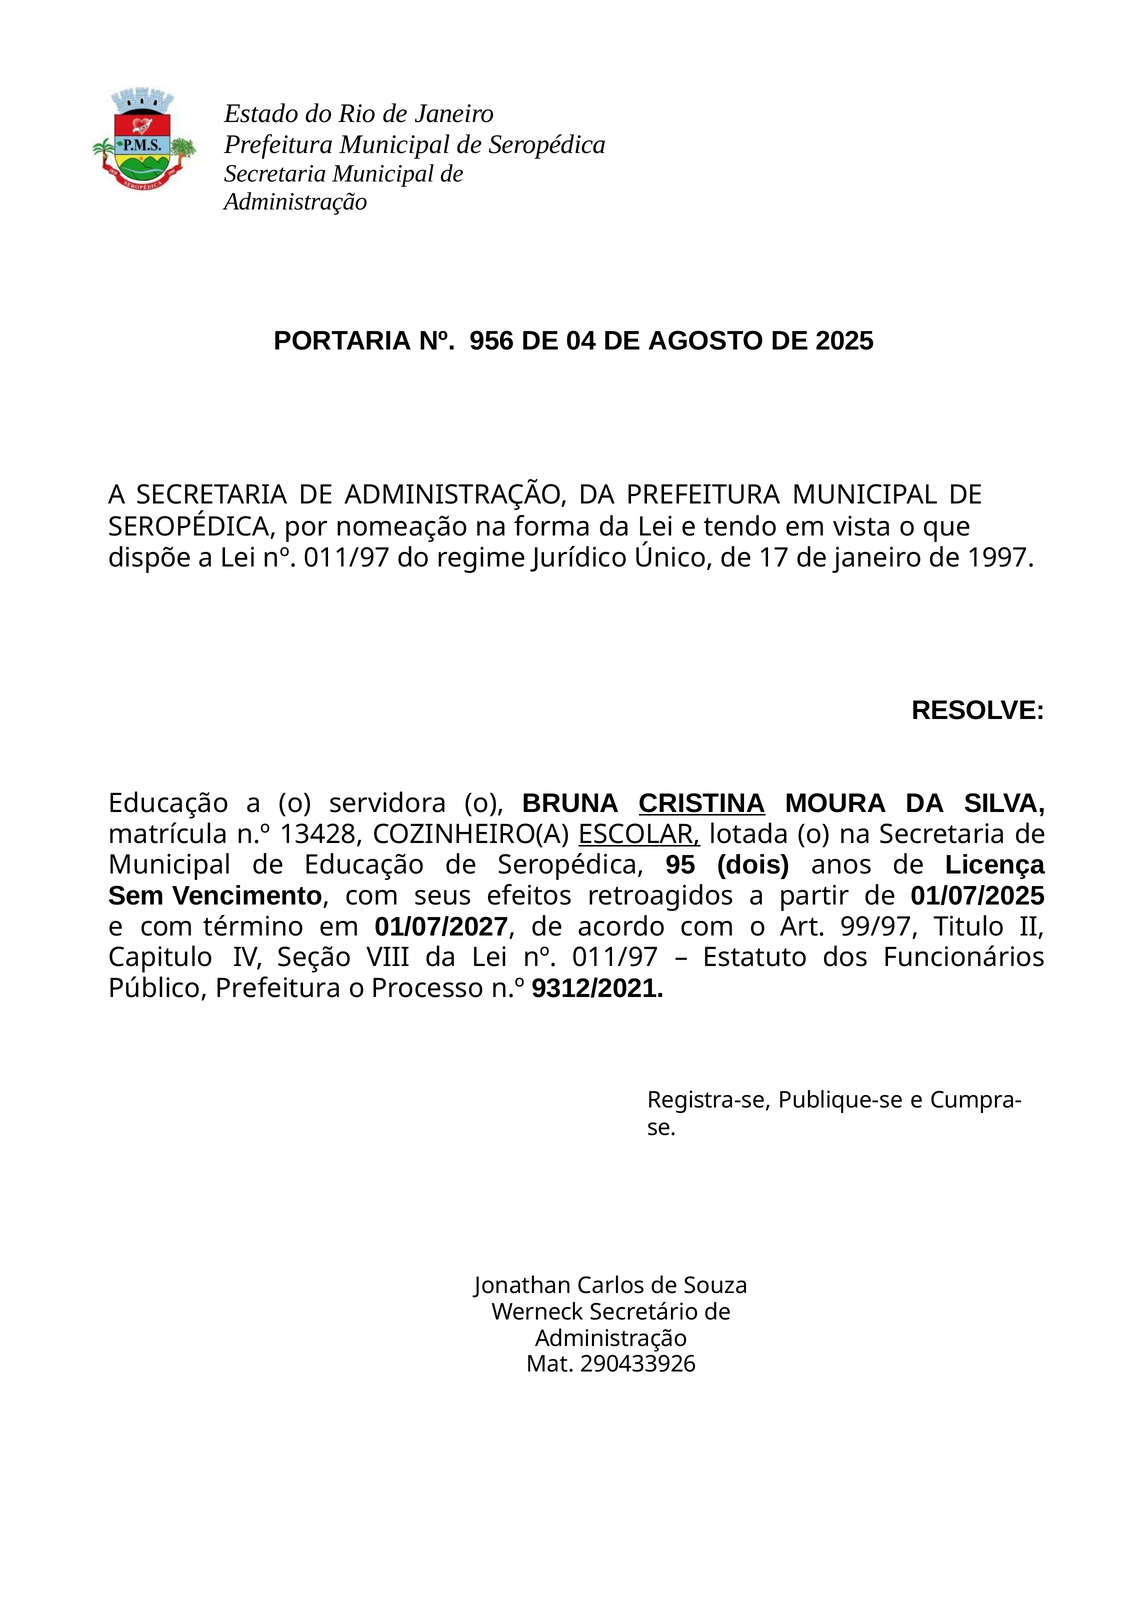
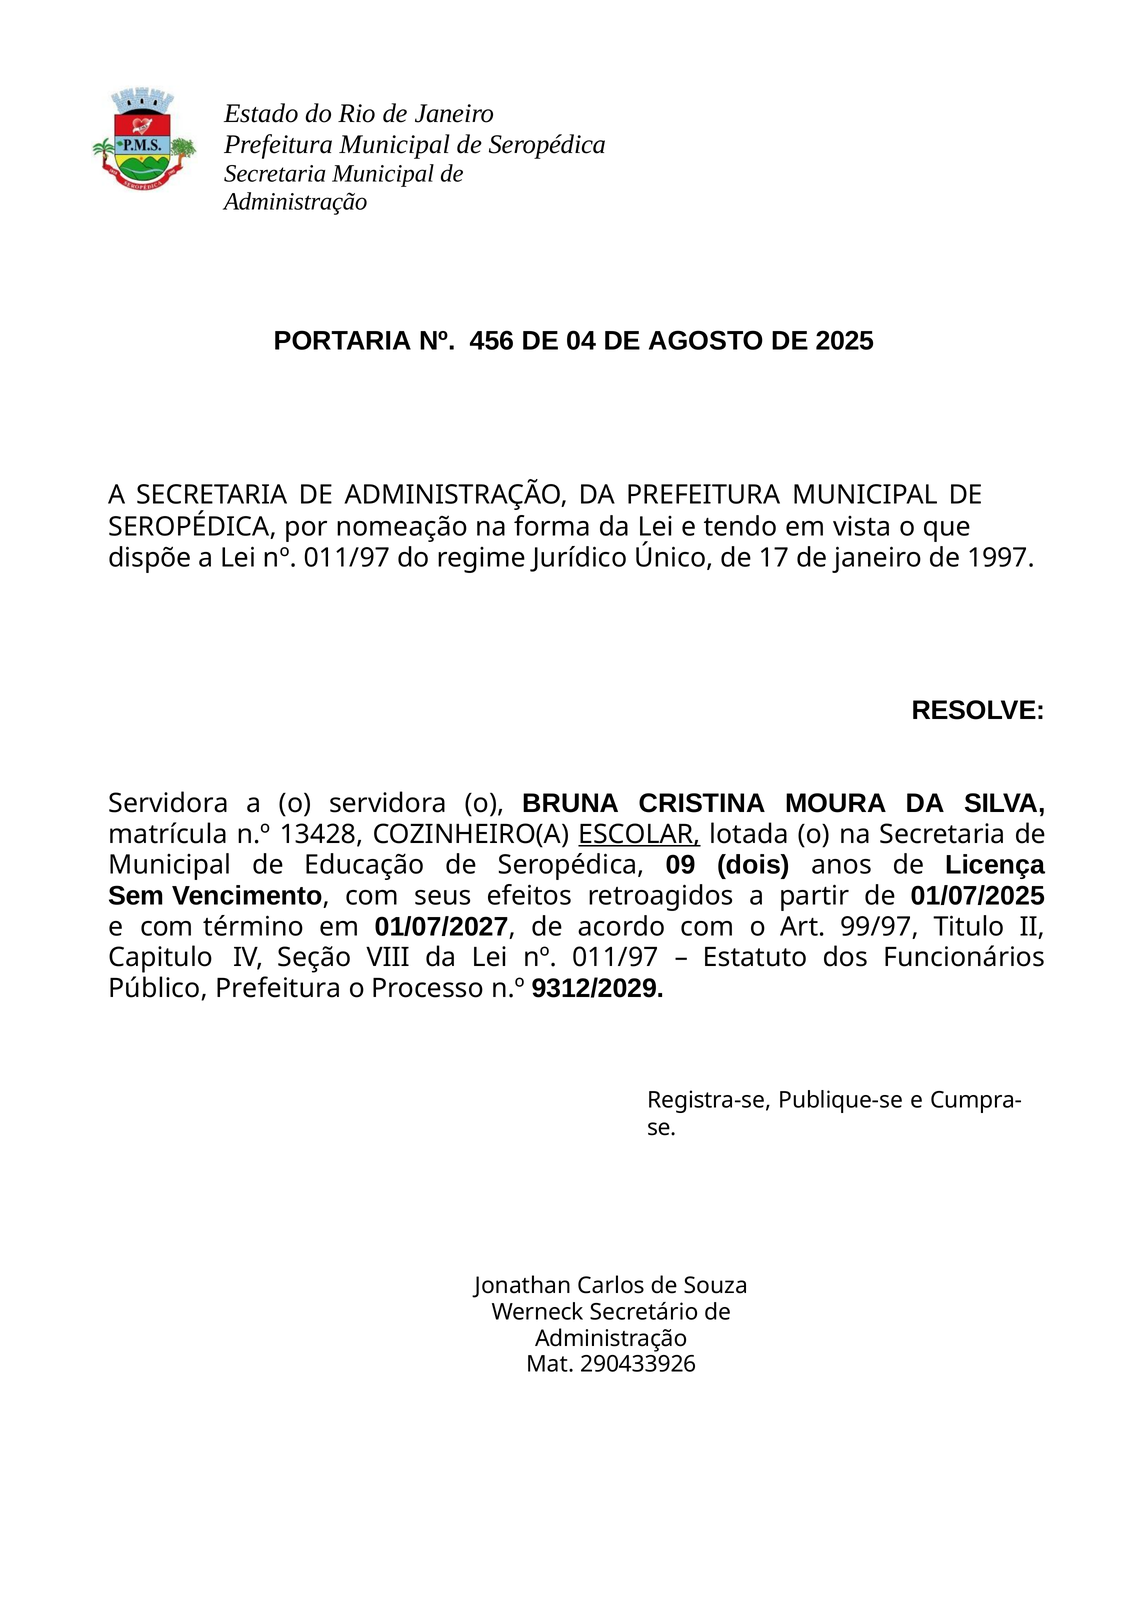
956: 956 -> 456
Educação at (169, 803): Educação -> Servidora
CRISTINA underline: present -> none
95: 95 -> 09
9312/2021: 9312/2021 -> 9312/2029
